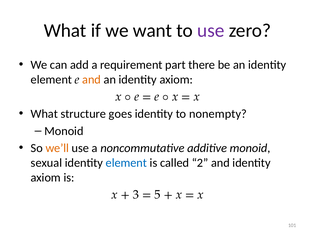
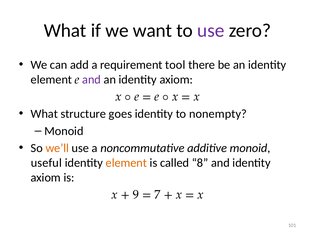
part: part -> tool
and at (92, 80) colour: orange -> purple
sexual: sexual -> useful
element at (126, 163) colour: blue -> orange
2: 2 -> 8
3: 3 -> 9
5: 5 -> 7
